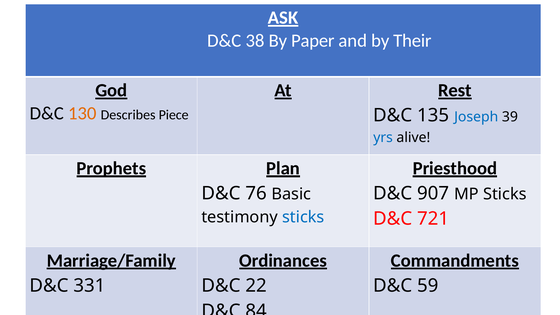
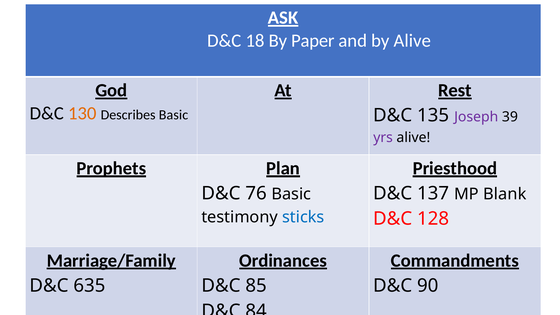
38: 38 -> 18
by Their: Their -> Alive
Describes Piece: Piece -> Basic
Joseph colour: blue -> purple
yrs colour: blue -> purple
907: 907 -> 137
MP Sticks: Sticks -> Blank
721: 721 -> 128
331: 331 -> 635
22: 22 -> 85
59: 59 -> 90
